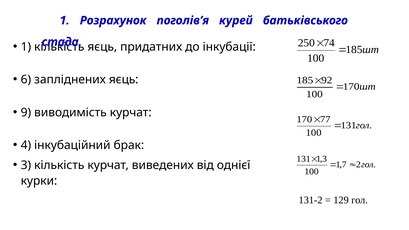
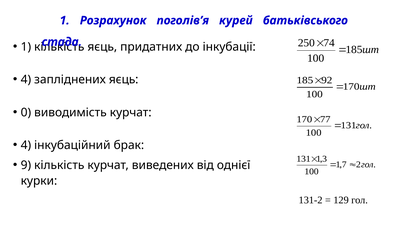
6 at (26, 80): 6 -> 4
9: 9 -> 0
3 at (26, 165): 3 -> 9
